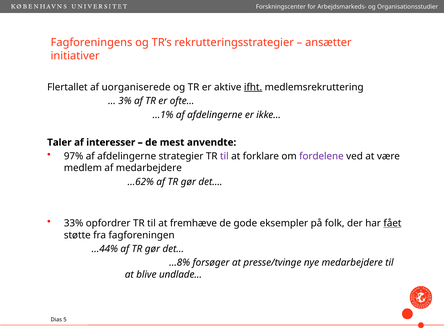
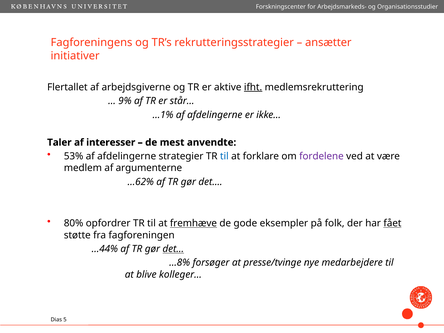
uorganiserede: uorganiserede -> arbejdsgiverne
3%: 3% -> 9%
ofte…: ofte… -> står…
97%: 97% -> 53%
til at (224, 156) colour: purple -> blue
af medarbejdere: medarbejdere -> argumenterne
33%: 33% -> 80%
fremhæve underline: none -> present
det… at (173, 249) underline: none -> present
undlade…: undlade… -> kolleger…
